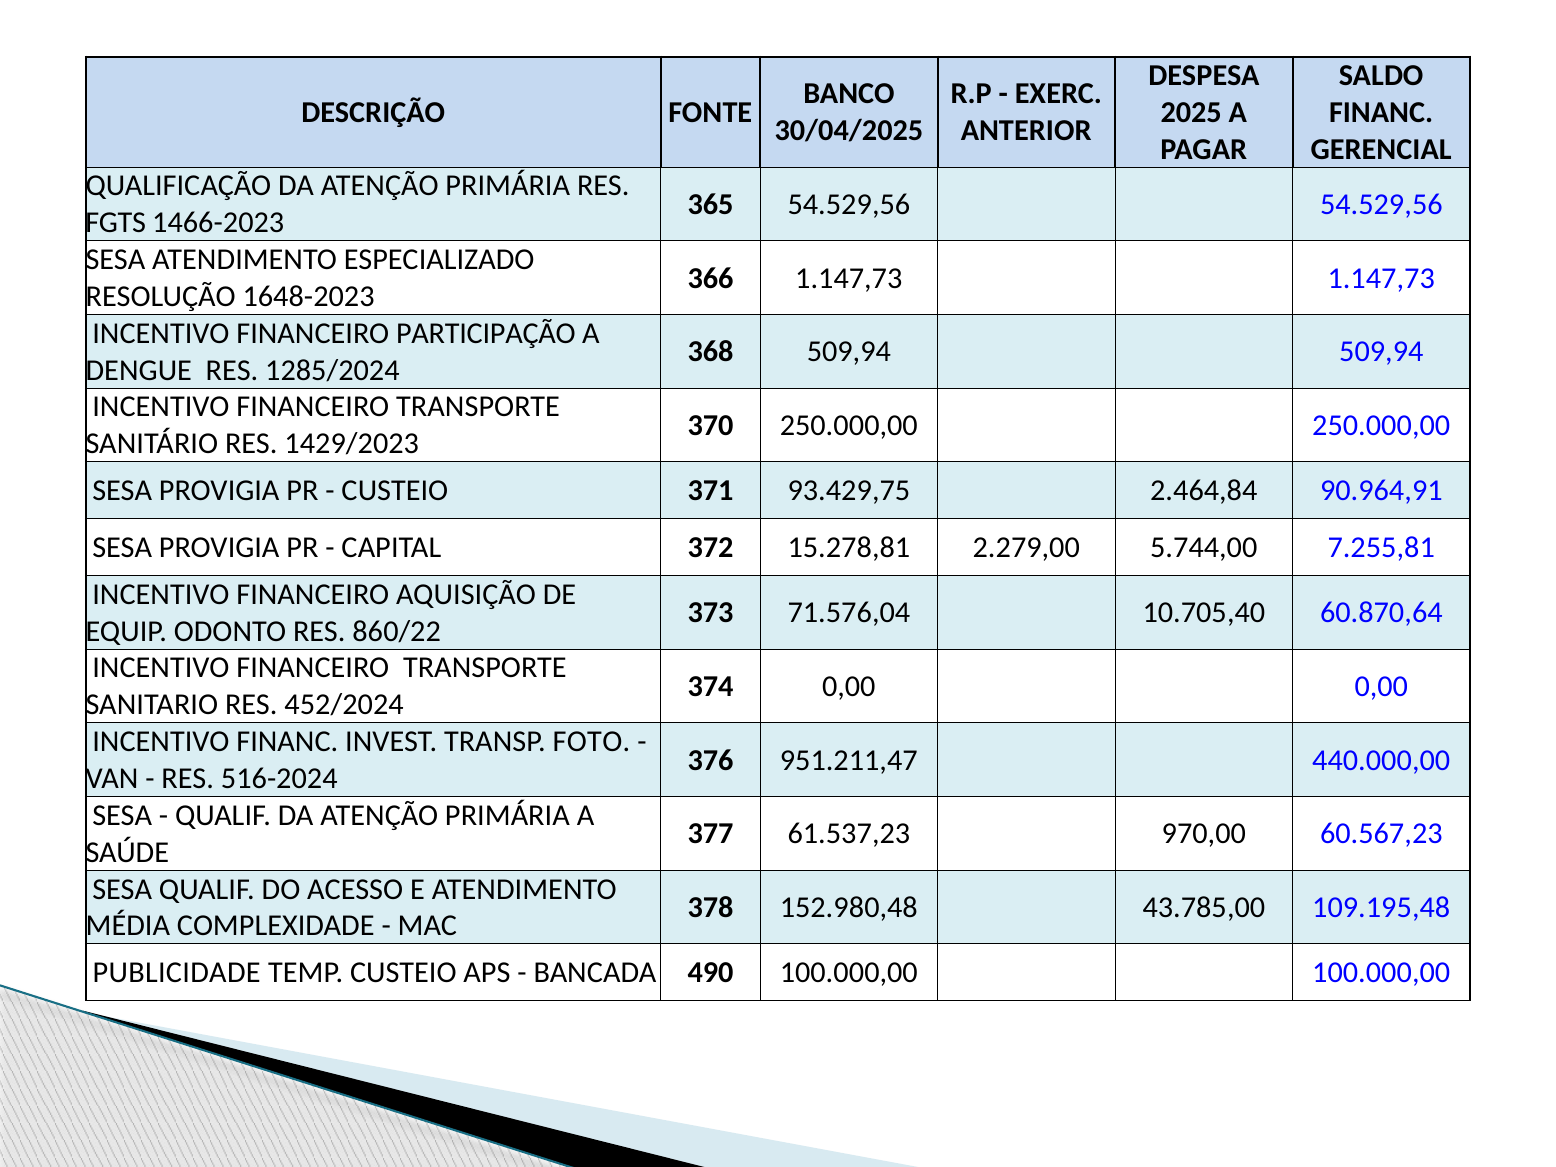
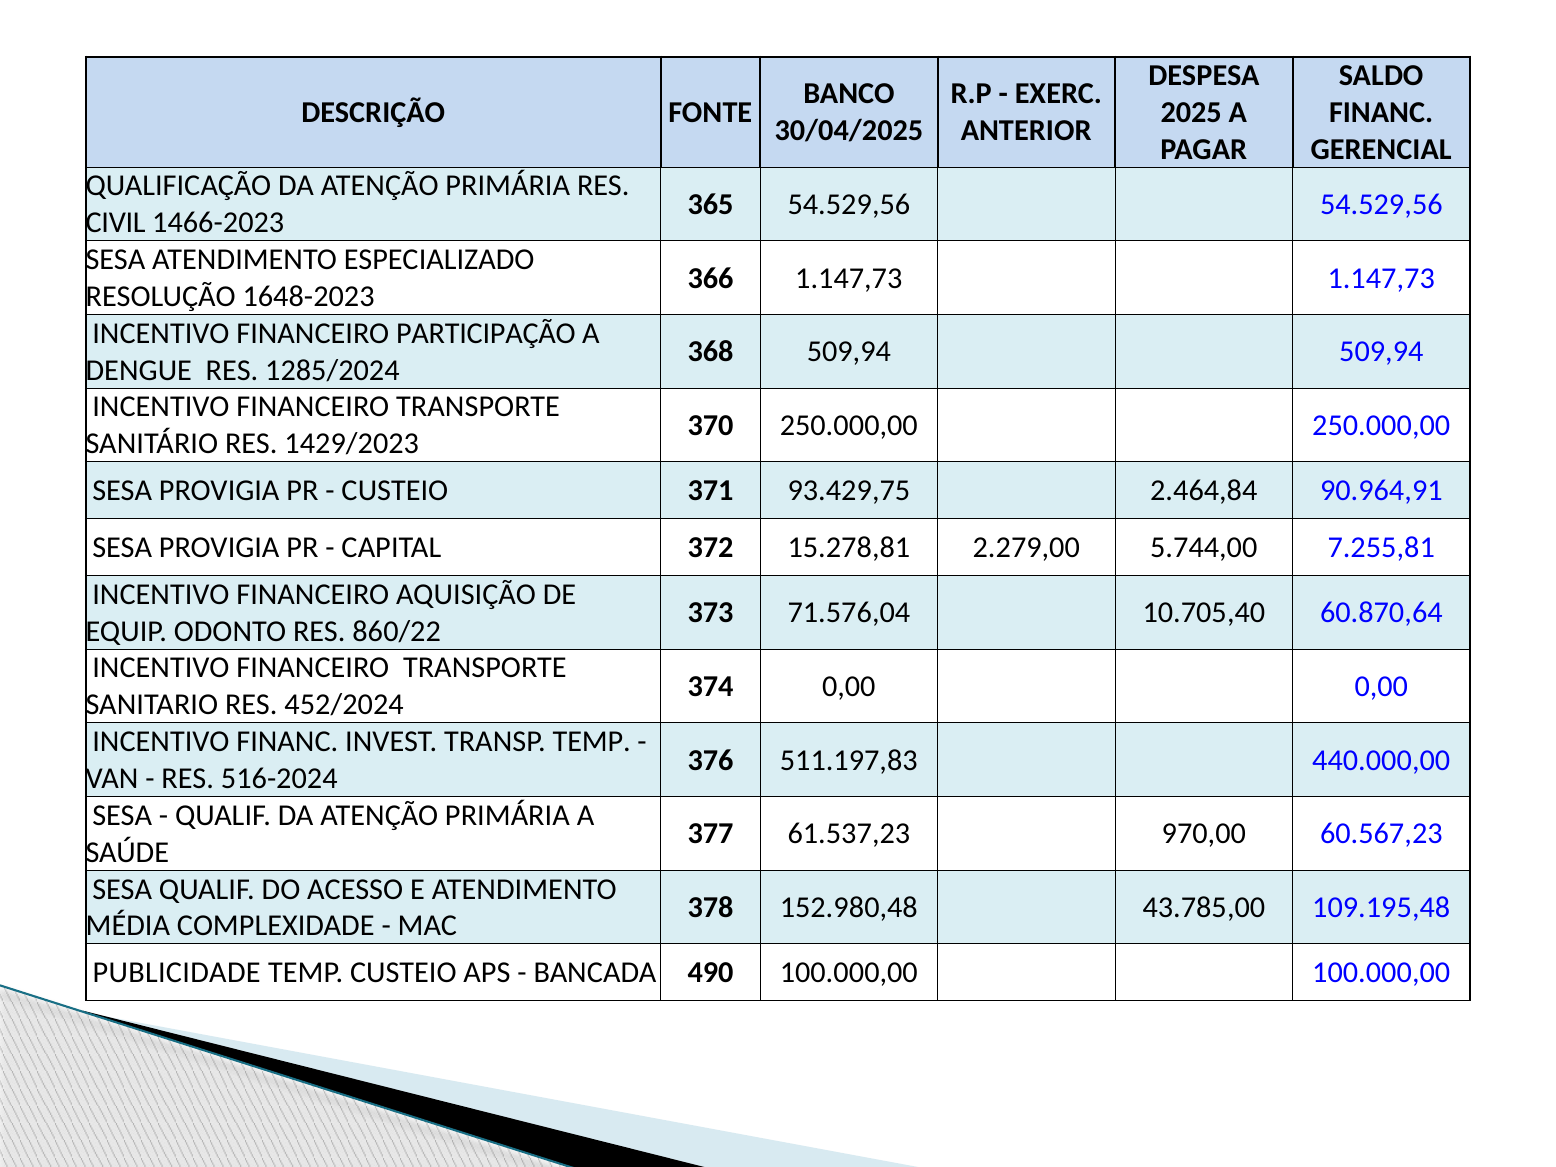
FGTS: FGTS -> CIVIL
TRANSP FOTO: FOTO -> TEMP
951.211,47: 951.211,47 -> 511.197,83
